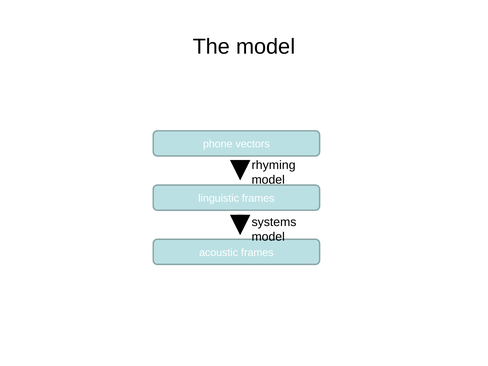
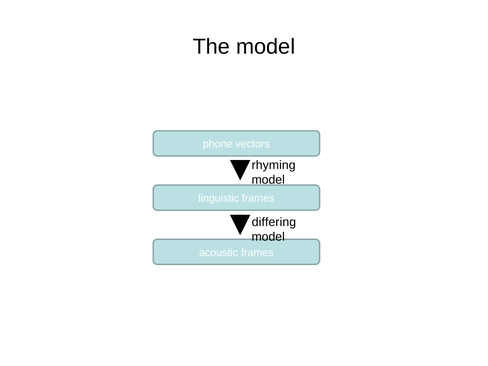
systems: systems -> differing
